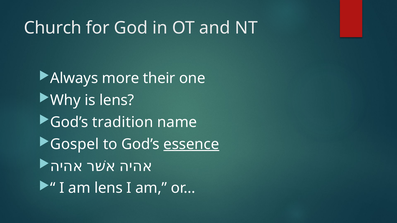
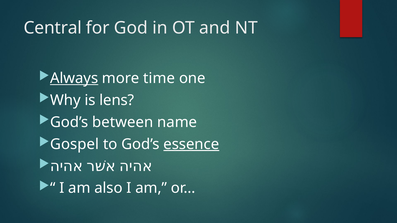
Church: Church -> Central
Always underline: none -> present
their: their -> time
tradition: tradition -> between
am lens: lens -> also
